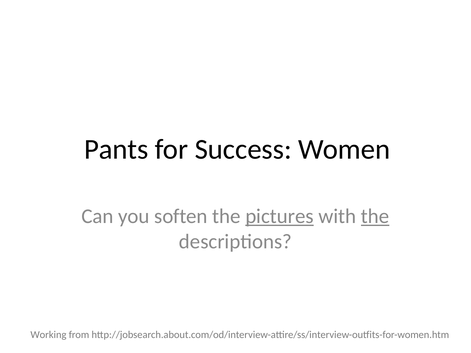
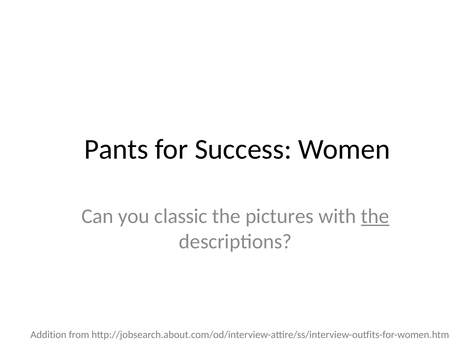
soften: soften -> classic
pictures underline: present -> none
Working: Working -> Addition
